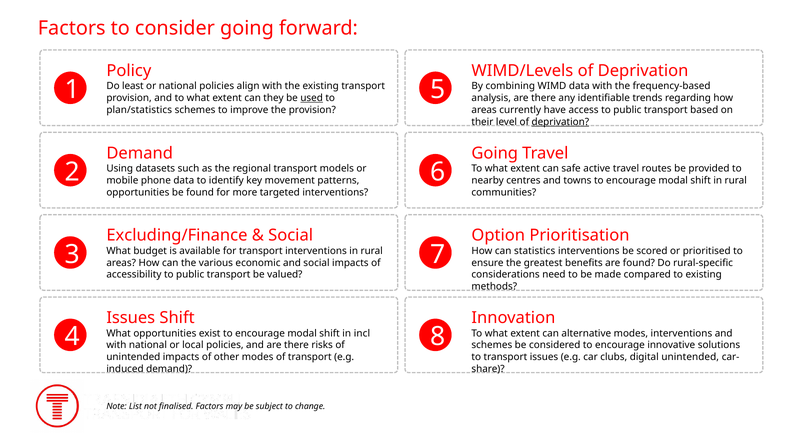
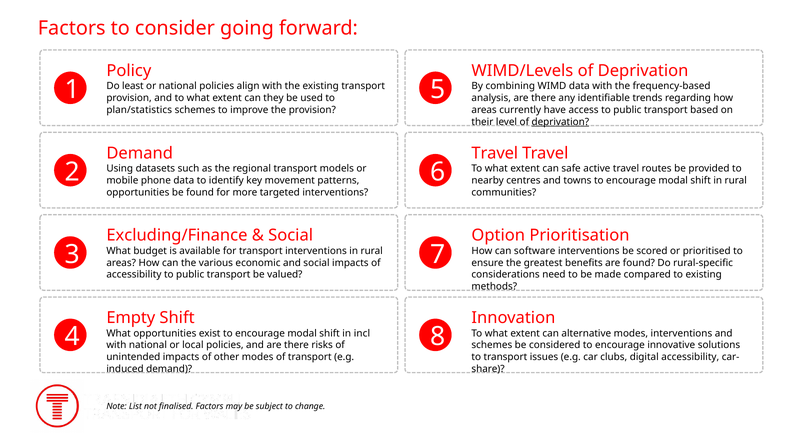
used underline: present -> none
Going at (495, 153): Going -> Travel
statistics: statistics -> software
Issues at (131, 318): Issues -> Empty
digital unintended: unintended -> accessibility
